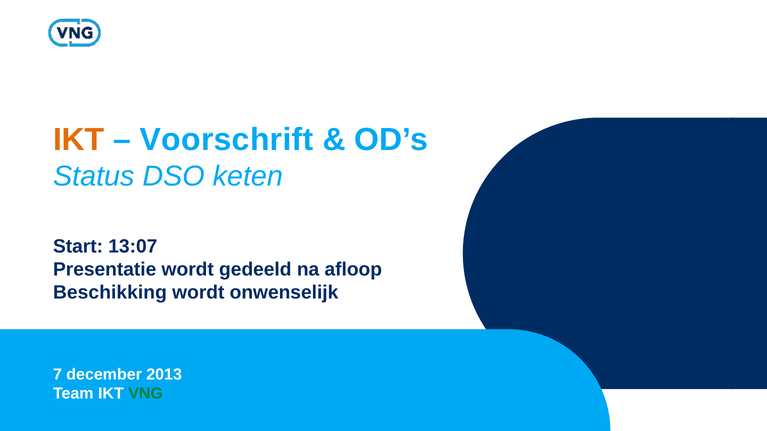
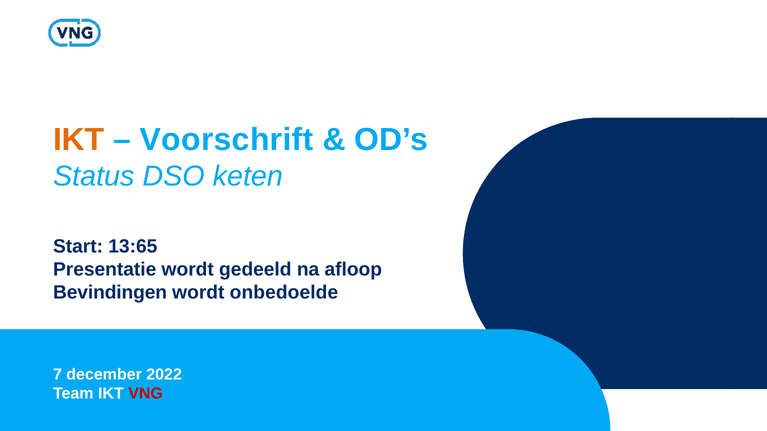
13:07: 13:07 -> 13:65
Beschikking: Beschikking -> Bevindingen
onwenselijk: onwenselijk -> onbedoelde
2013: 2013 -> 2022
VNG colour: green -> red
